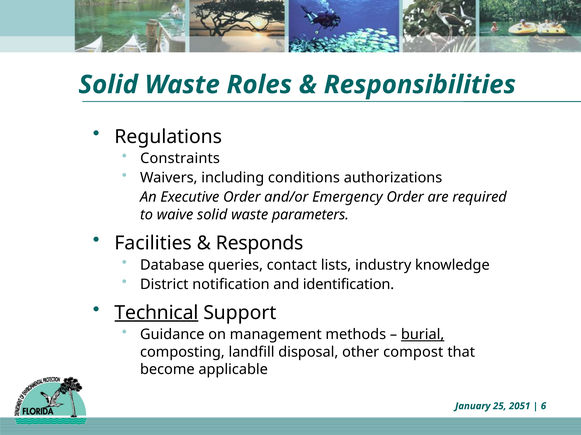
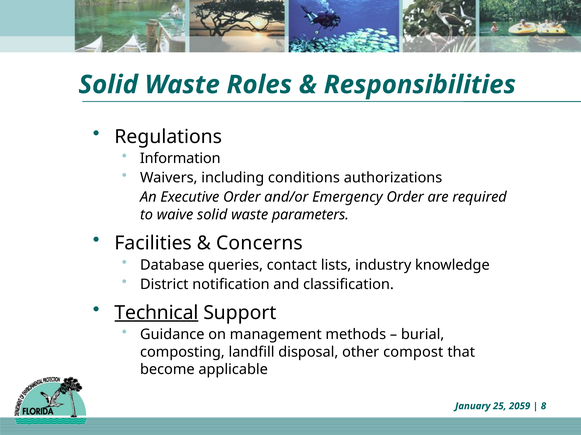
Constraints: Constraints -> Information
Responds: Responds -> Concerns
identification: identification -> classification
burial underline: present -> none
2051: 2051 -> 2059
6: 6 -> 8
